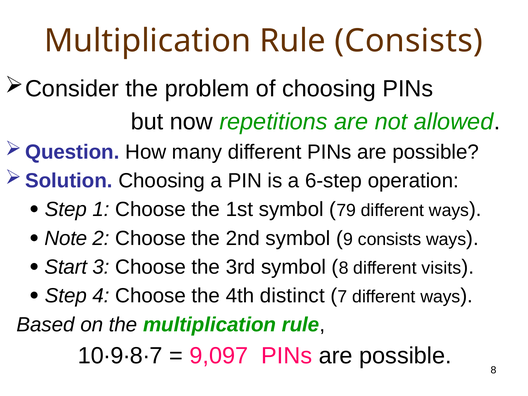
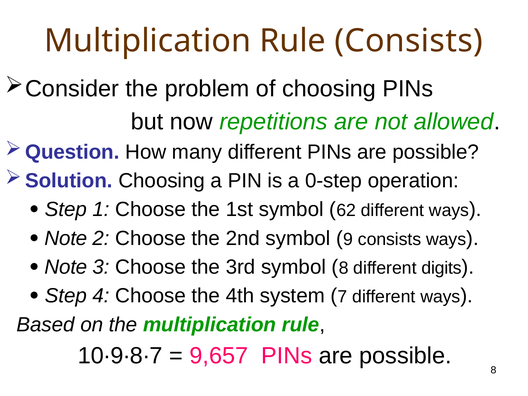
6-step: 6-step -> 0-step
79: 79 -> 62
Start at (66, 267): Start -> Note
visits: visits -> digits
distinct: distinct -> system
9,097: 9,097 -> 9,657
